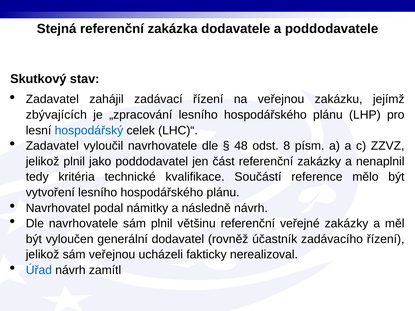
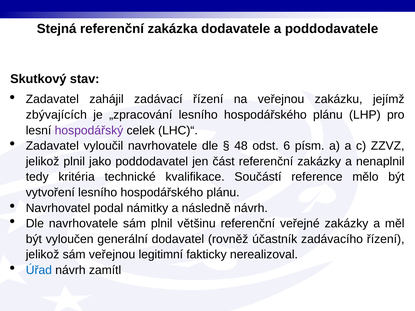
hospodářský colour: blue -> purple
8: 8 -> 6
ucházeli: ucházeli -> legitimní
